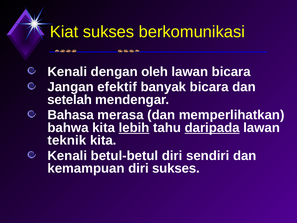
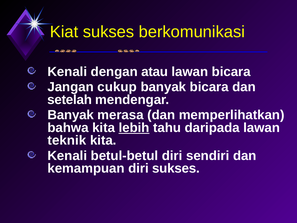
oleh: oleh -> atau
efektif: efektif -> cukup
Bahasa at (71, 115): Bahasa -> Banyak
daripada underline: present -> none
